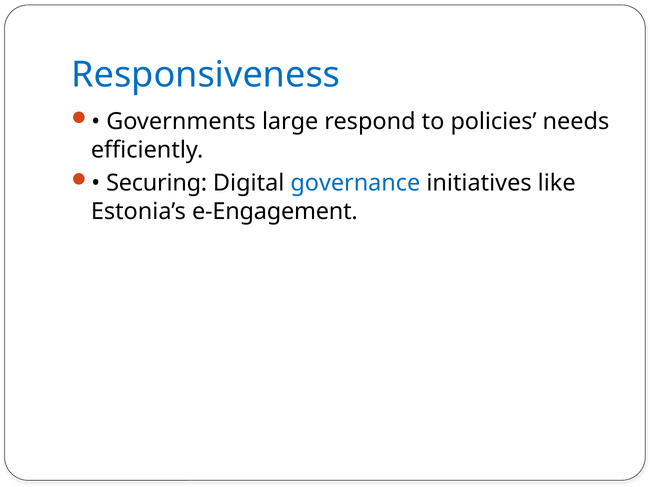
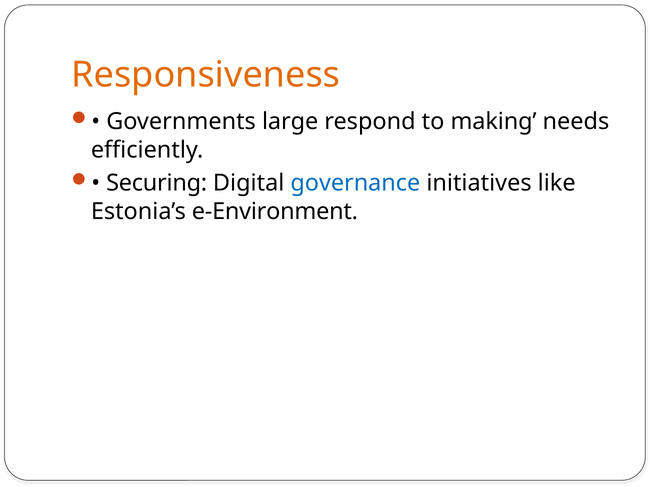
Responsiveness colour: blue -> orange
policies: policies -> making
e-Engagement: e-Engagement -> e-Environment
